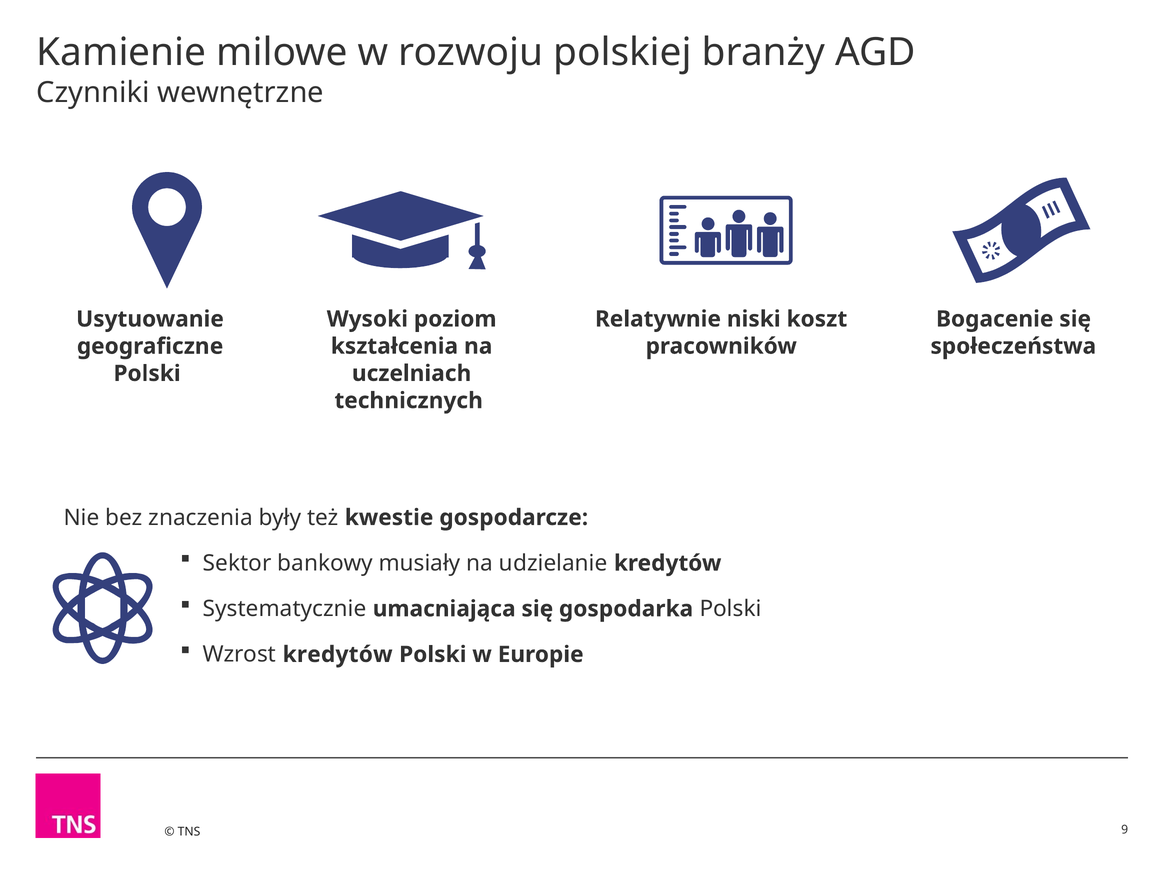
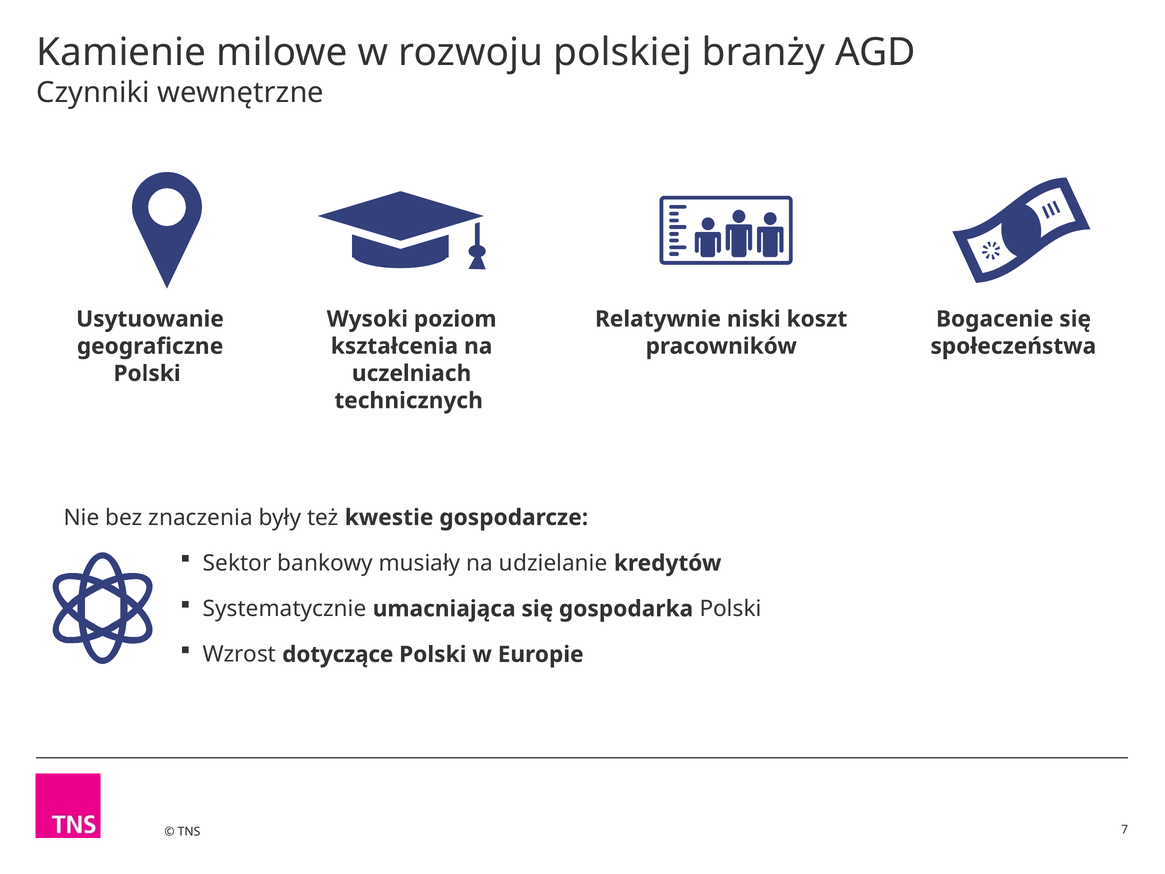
Wzrost kredytów: kredytów -> dotyczące
9: 9 -> 7
